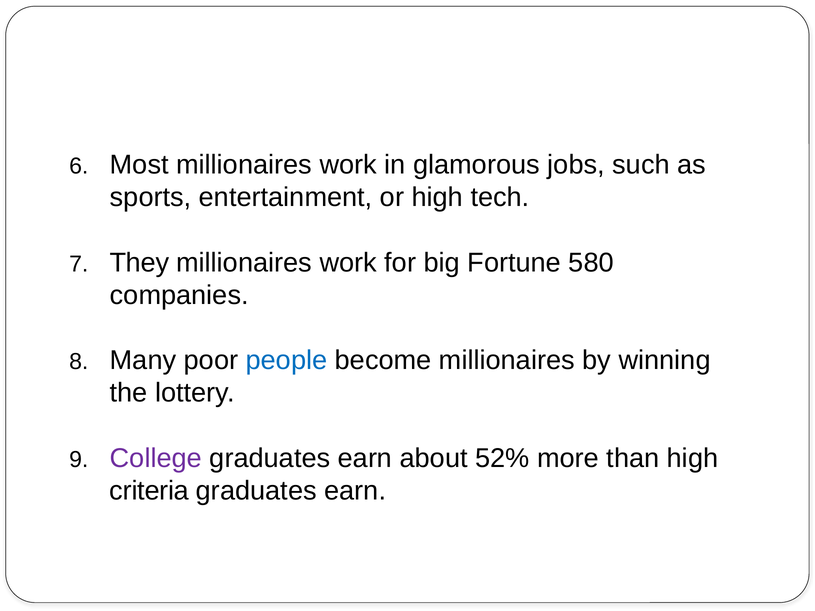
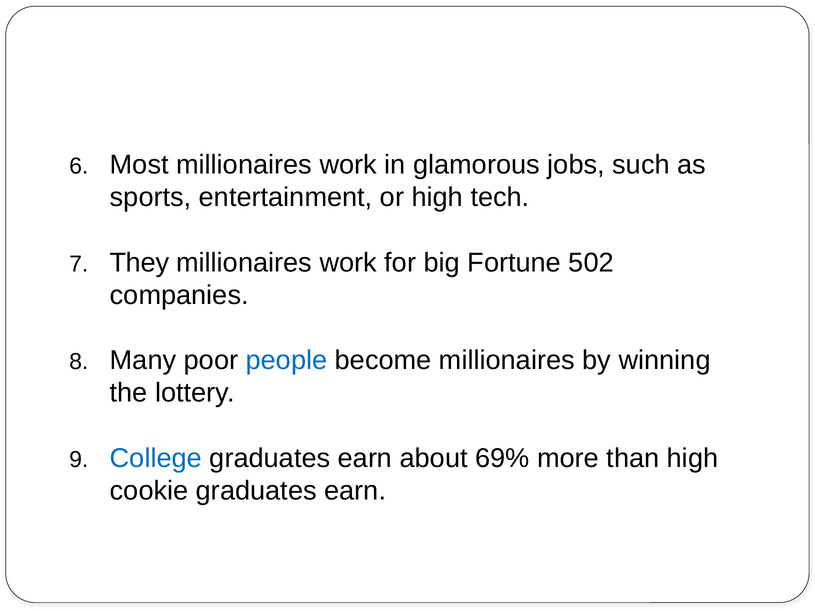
580: 580 -> 502
College colour: purple -> blue
52%: 52% -> 69%
criteria: criteria -> cookie
